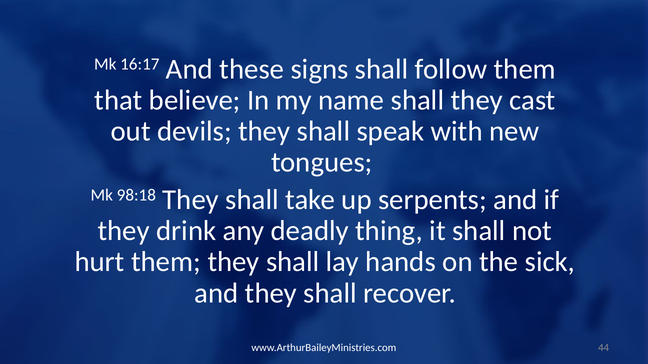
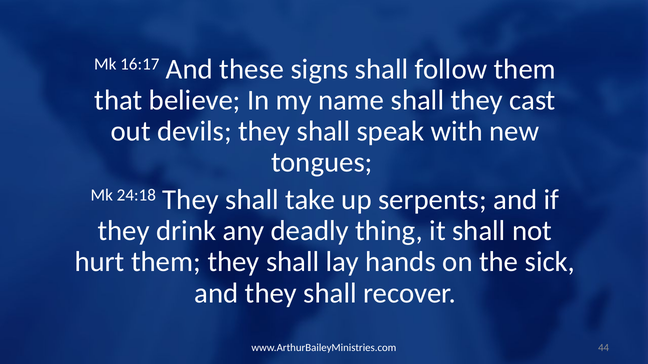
98:18: 98:18 -> 24:18
